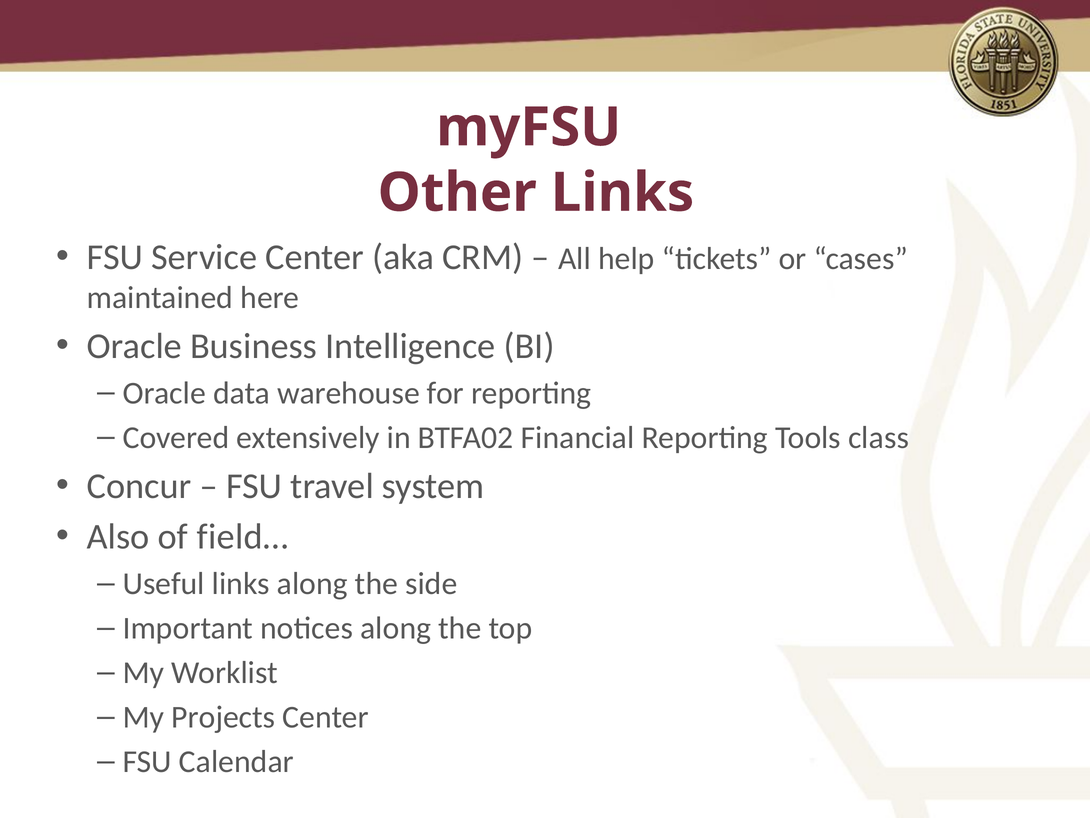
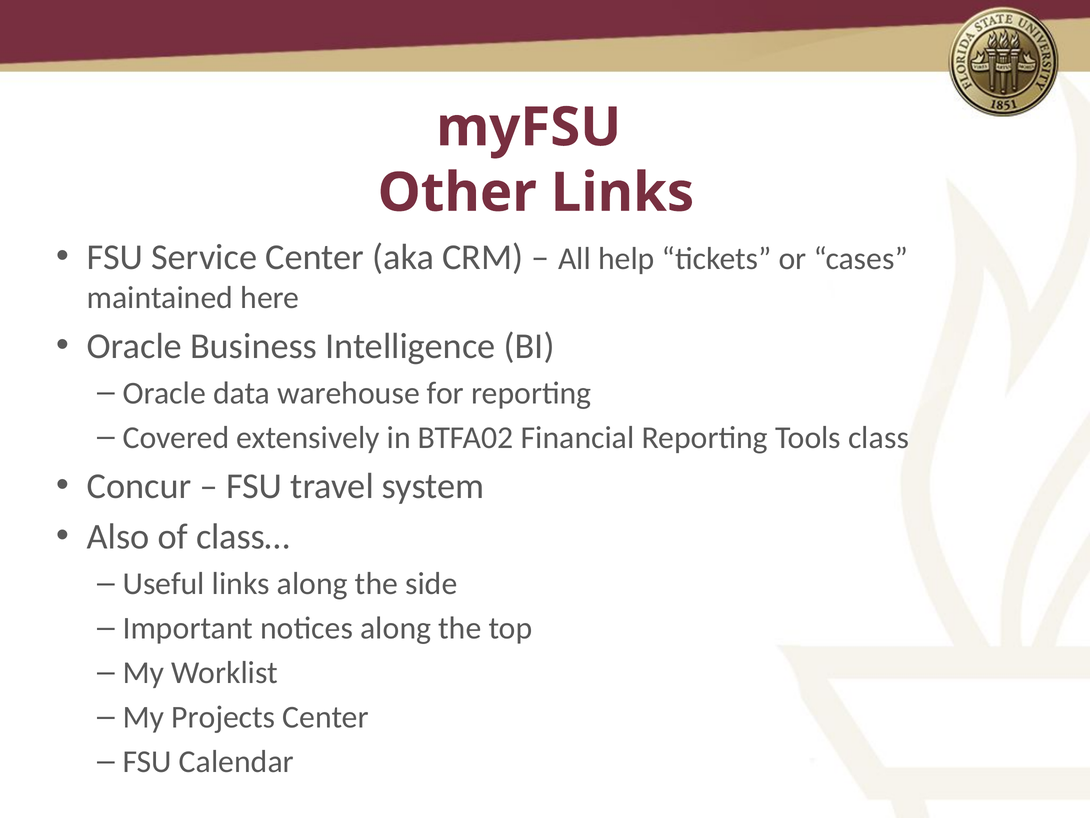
field…: field… -> class…
